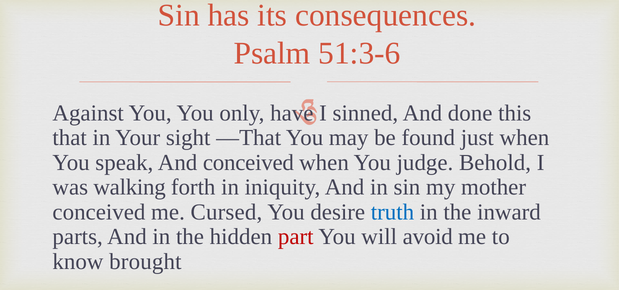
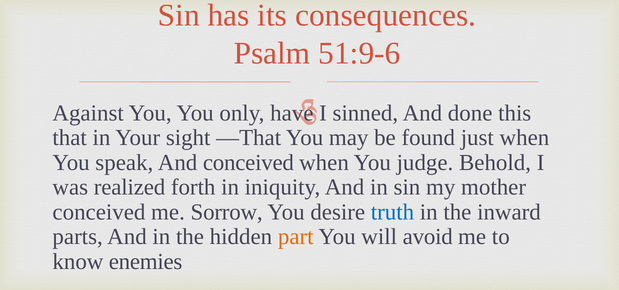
51:3-6: 51:3-6 -> 51:9-6
walking: walking -> realized
Cursed: Cursed -> Sorrow
part colour: red -> orange
brought: brought -> enemies
